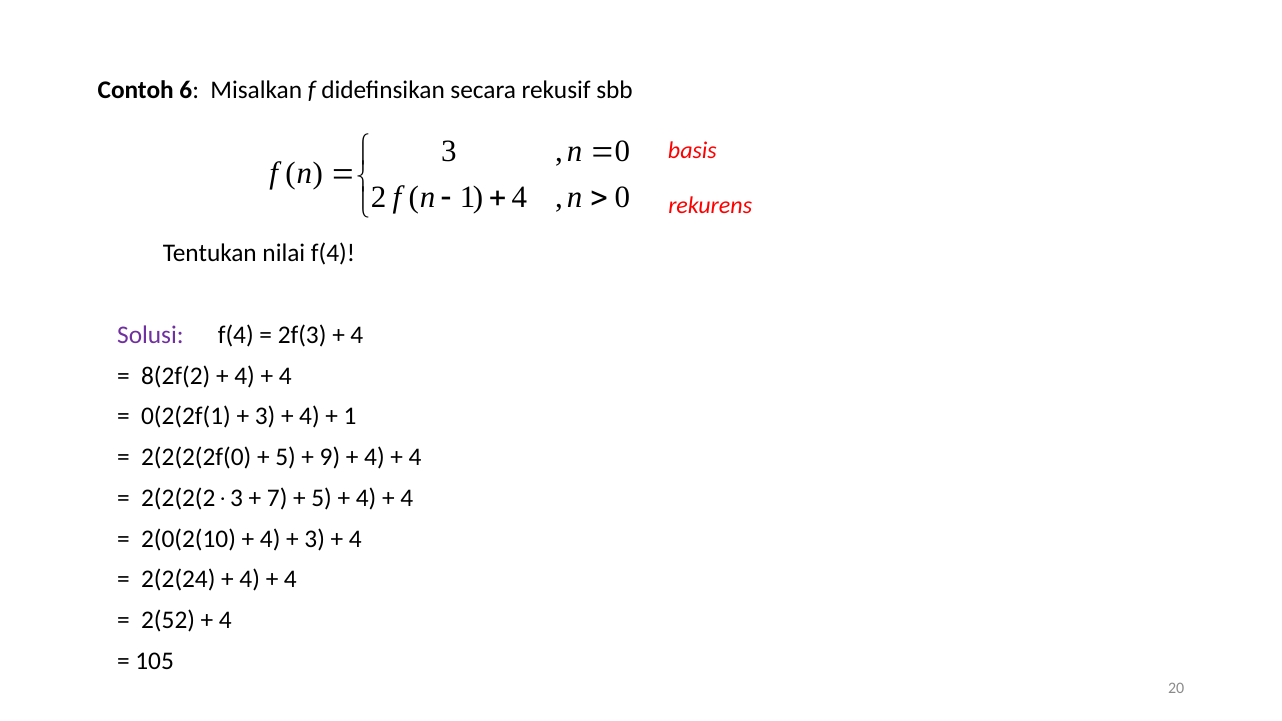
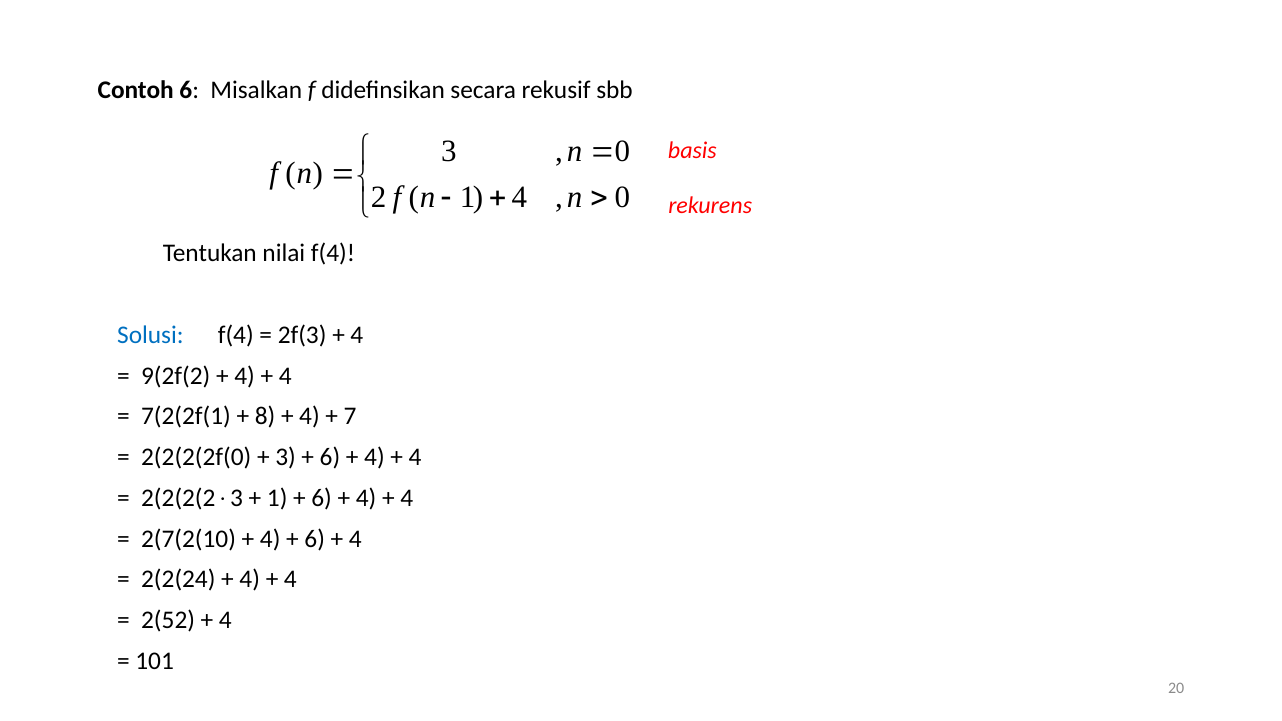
Solusi colour: purple -> blue
8(2f(2: 8(2f(2 -> 9(2f(2
0(2(2f(1: 0(2(2f(1 -> 7(2(2f(1
3 at (265, 417): 3 -> 8
1 at (350, 417): 1 -> 7
5 at (285, 457): 5 -> 3
9 at (330, 457): 9 -> 6
7 at (277, 498): 7 -> 1
5 at (322, 498): 5 -> 6
2(0(2(10: 2(0(2(10 -> 2(7(2(10
3 at (315, 539): 3 -> 6
105: 105 -> 101
